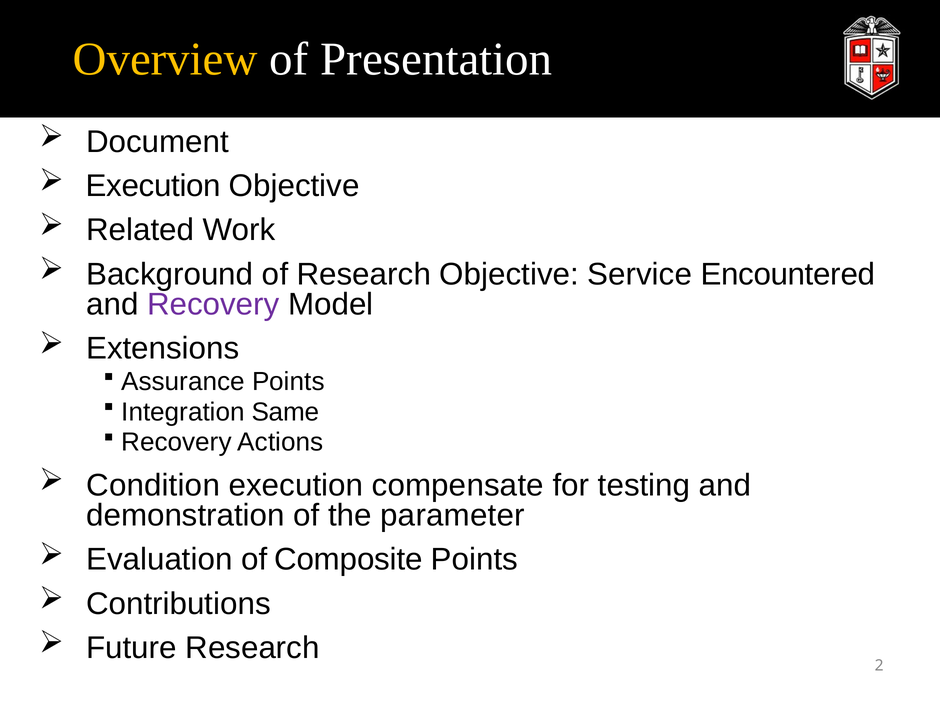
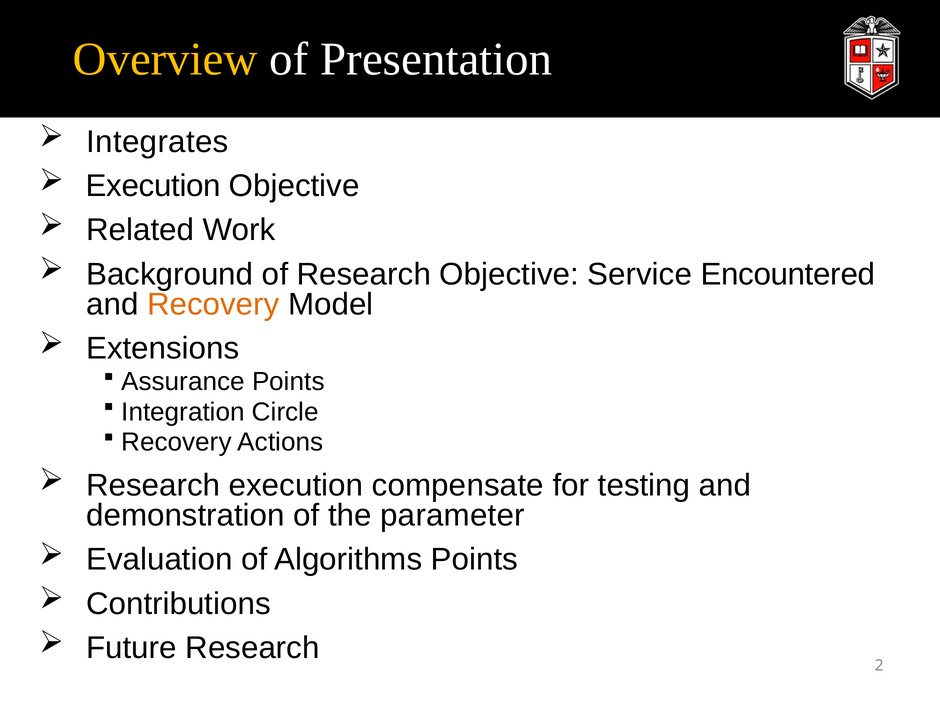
Document: Document -> Integrates
Recovery at (213, 304) colour: purple -> orange
Same: Same -> Circle
Condition at (153, 485): Condition -> Research
Composite: Composite -> Algorithms
